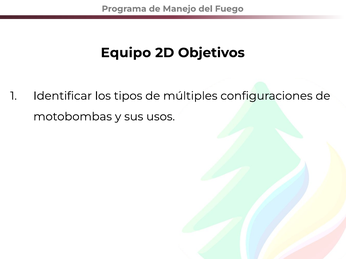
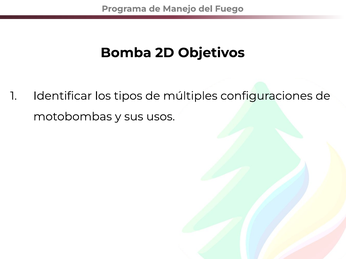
Equipo: Equipo -> Bomba
